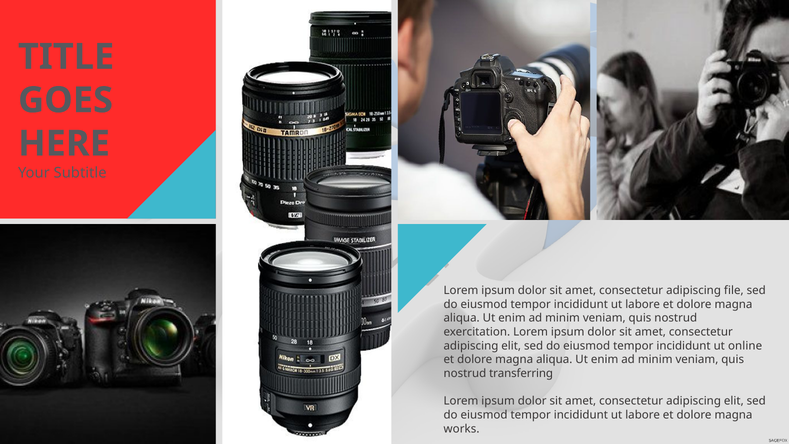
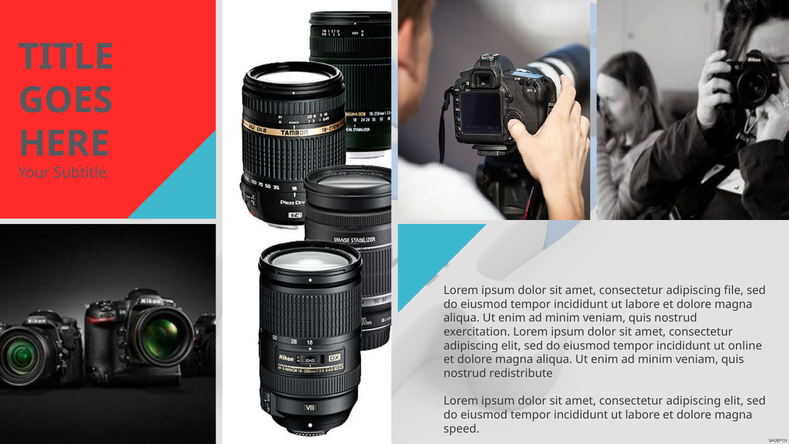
transferring: transferring -> redistribute
works: works -> speed
